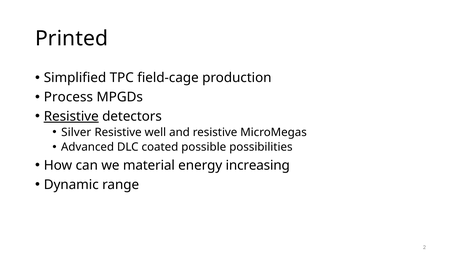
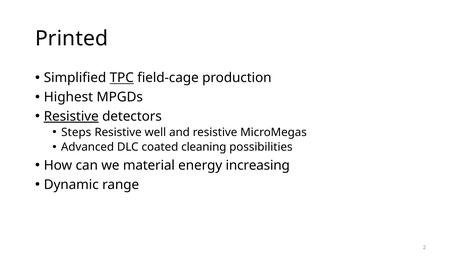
TPC underline: none -> present
Process: Process -> Highest
Silver: Silver -> Steps
possible: possible -> cleaning
